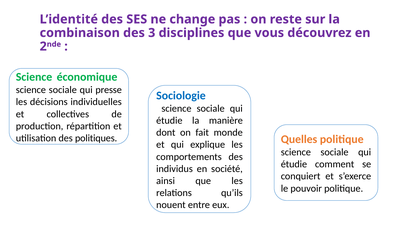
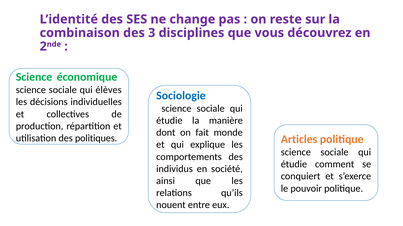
presse: presse -> élèves
Quelles: Quelles -> Articles
